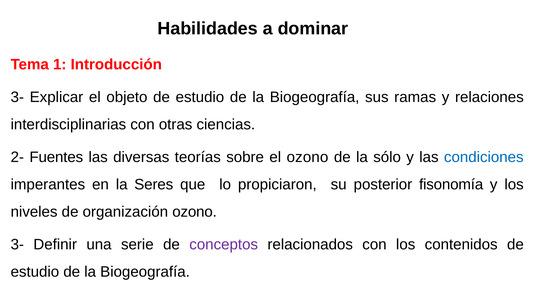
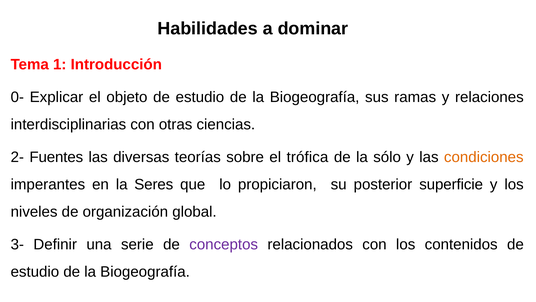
3- at (17, 97): 3- -> 0-
el ozono: ozono -> trófica
condiciones colour: blue -> orange
fisonomía: fisonomía -> superficie
organización ozono: ozono -> global
